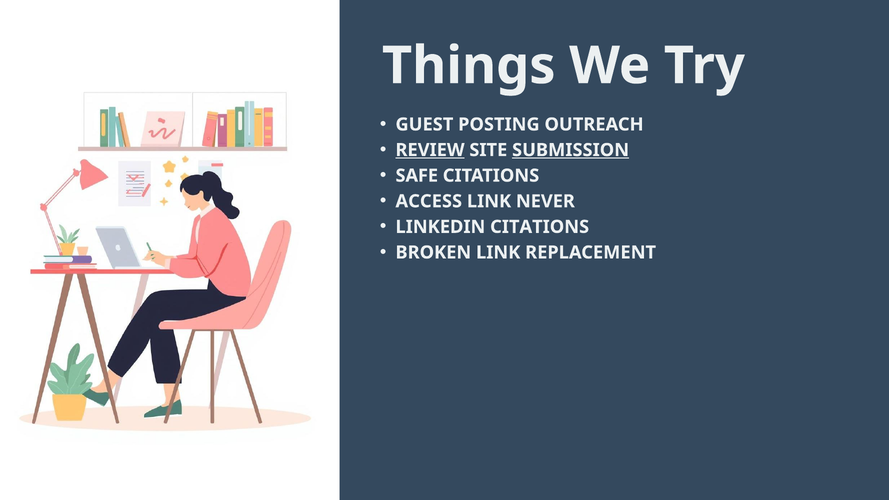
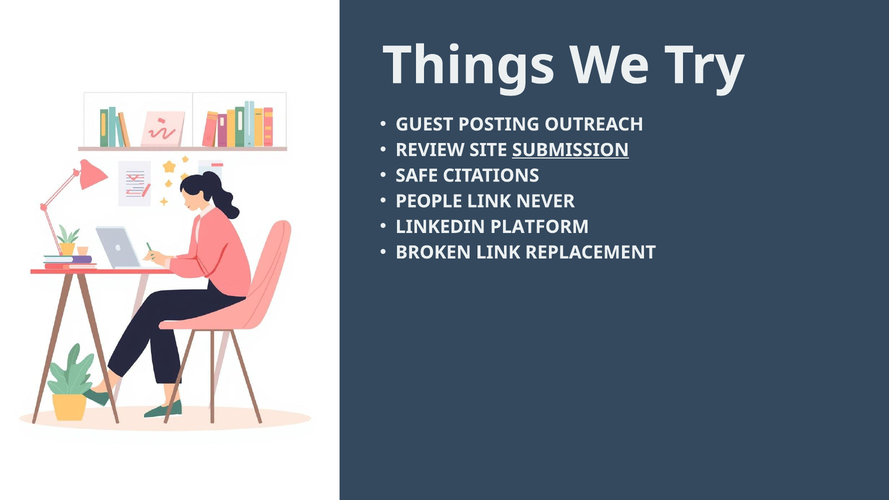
REVIEW underline: present -> none
ACCESS: ACCESS -> PEOPLE
LINKEDIN CITATIONS: CITATIONS -> PLATFORM
